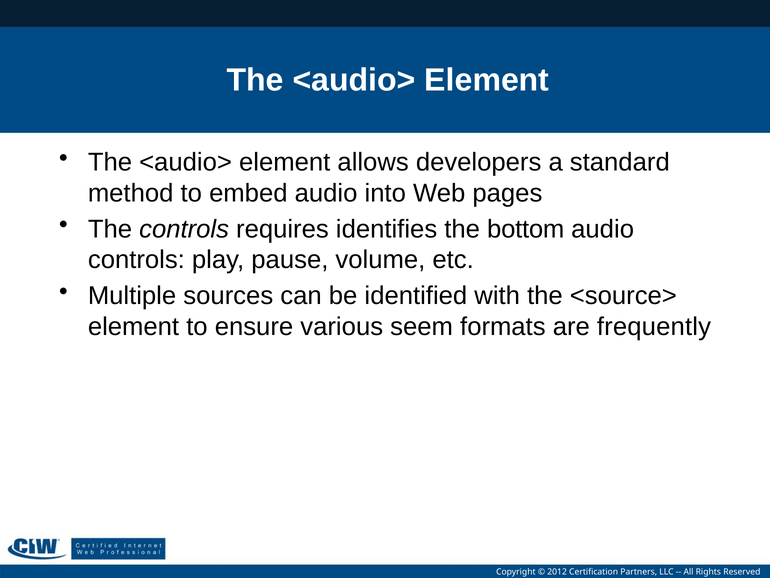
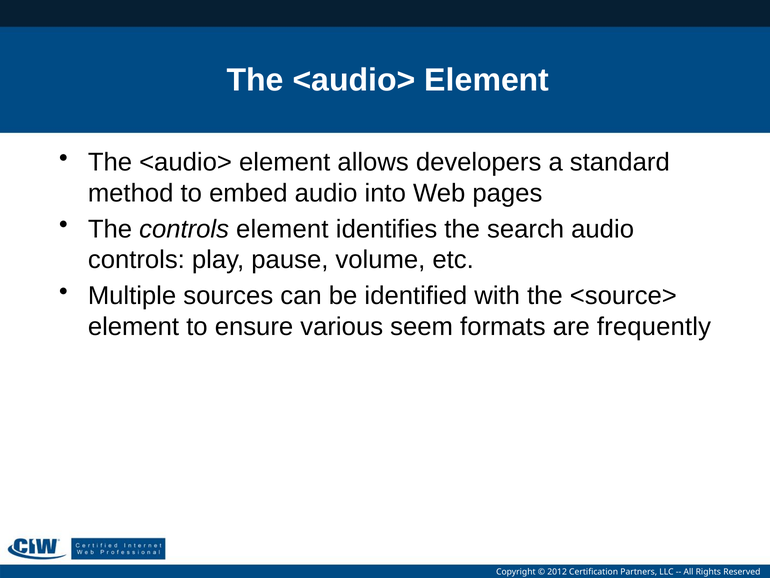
controls requires: requires -> element
bottom: bottom -> search
